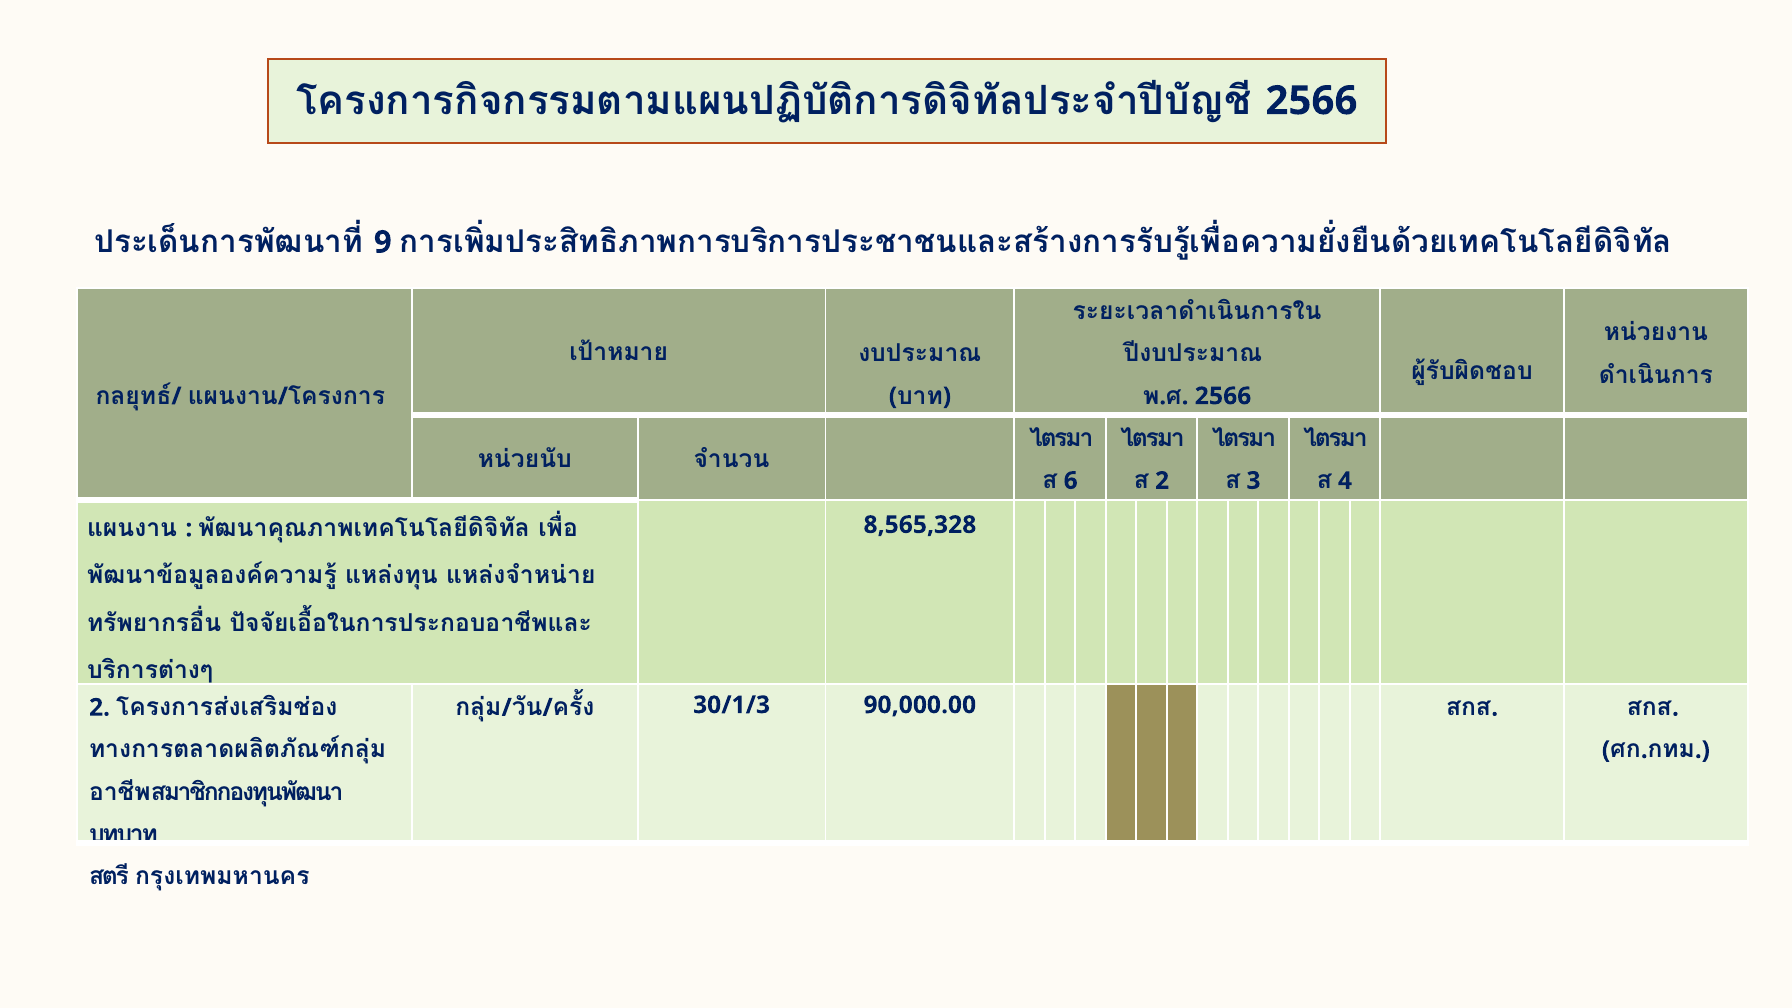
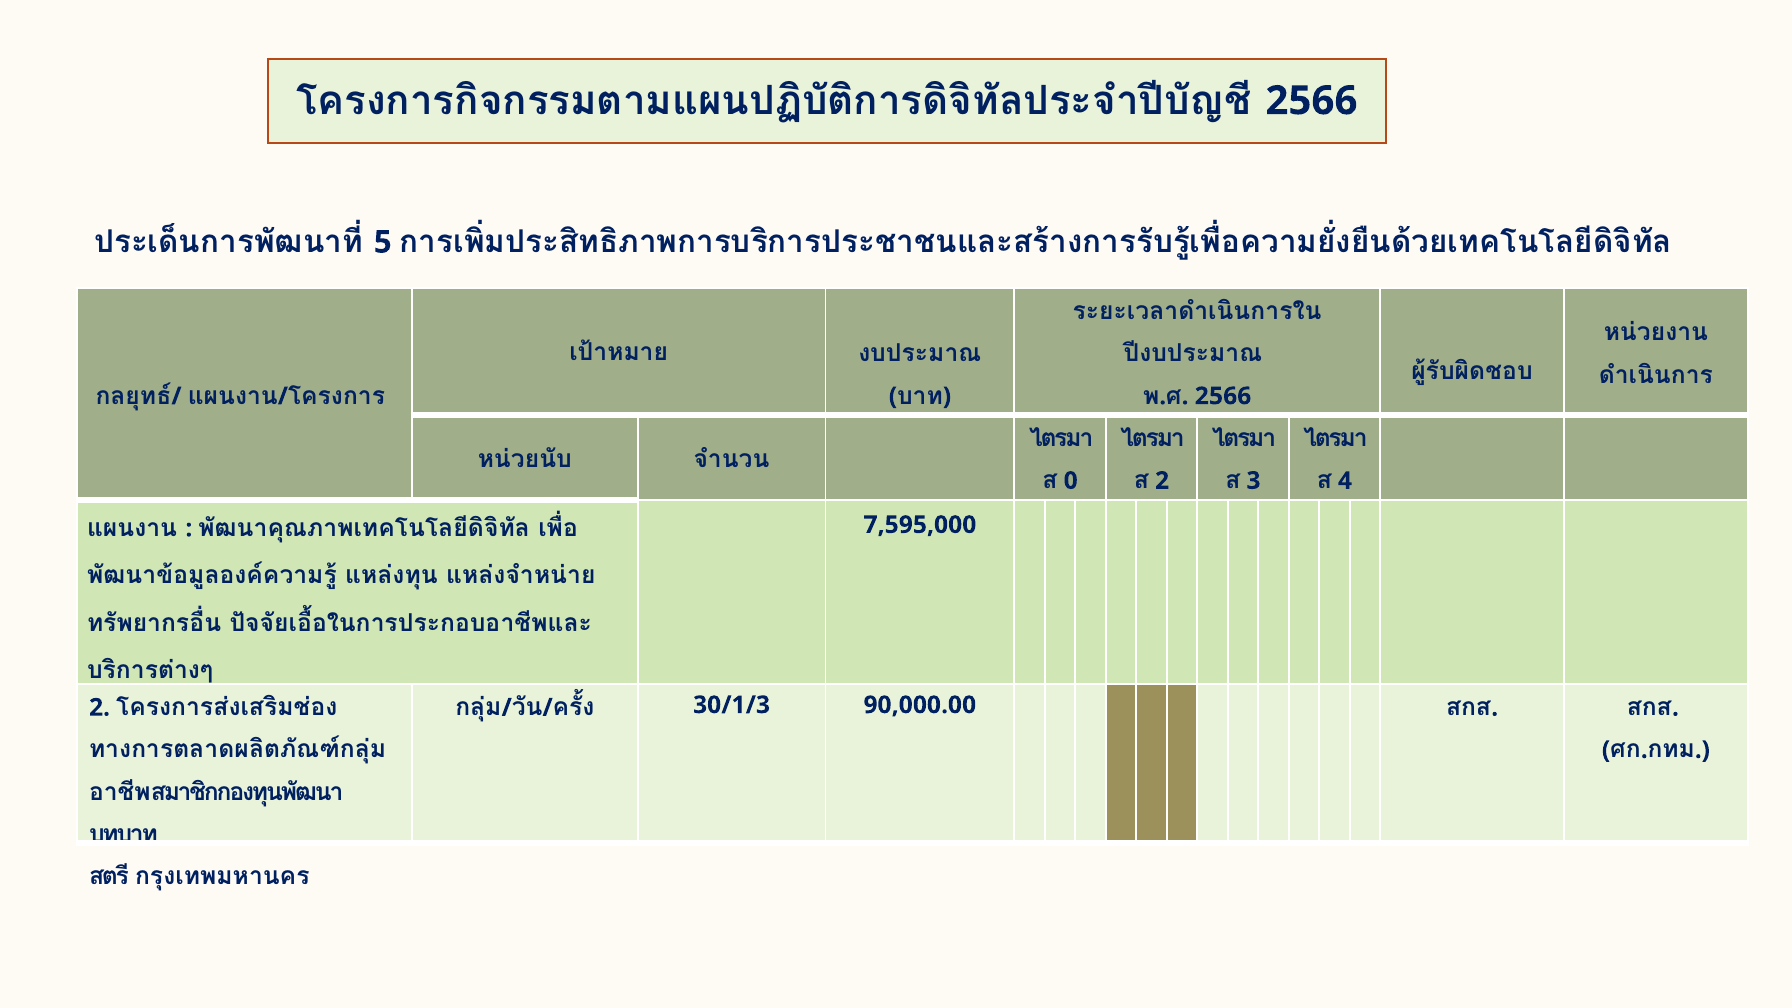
9: 9 -> 5
6: 6 -> 0
8,565,328: 8,565,328 -> 7,595,000
